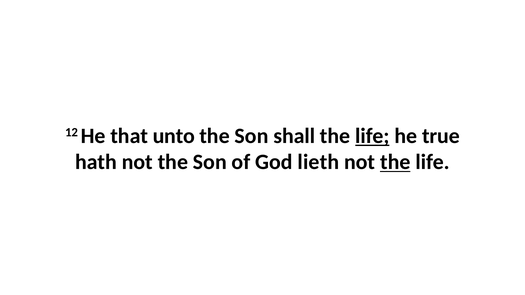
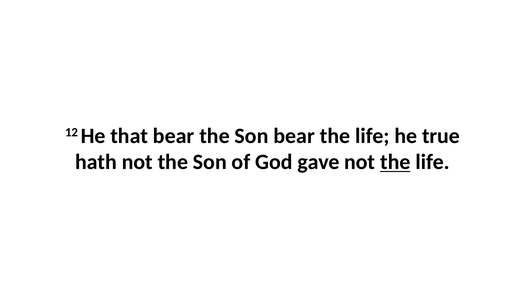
that unto: unto -> bear
Son shall: shall -> bear
life at (372, 136) underline: present -> none
lieth: lieth -> gave
